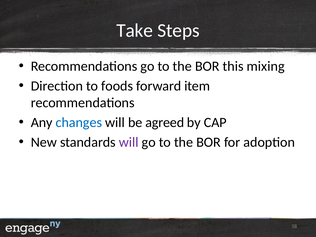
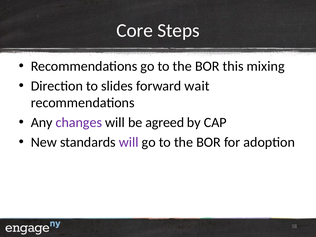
Take: Take -> Core
foods: foods -> slides
item: item -> wait
changes colour: blue -> purple
